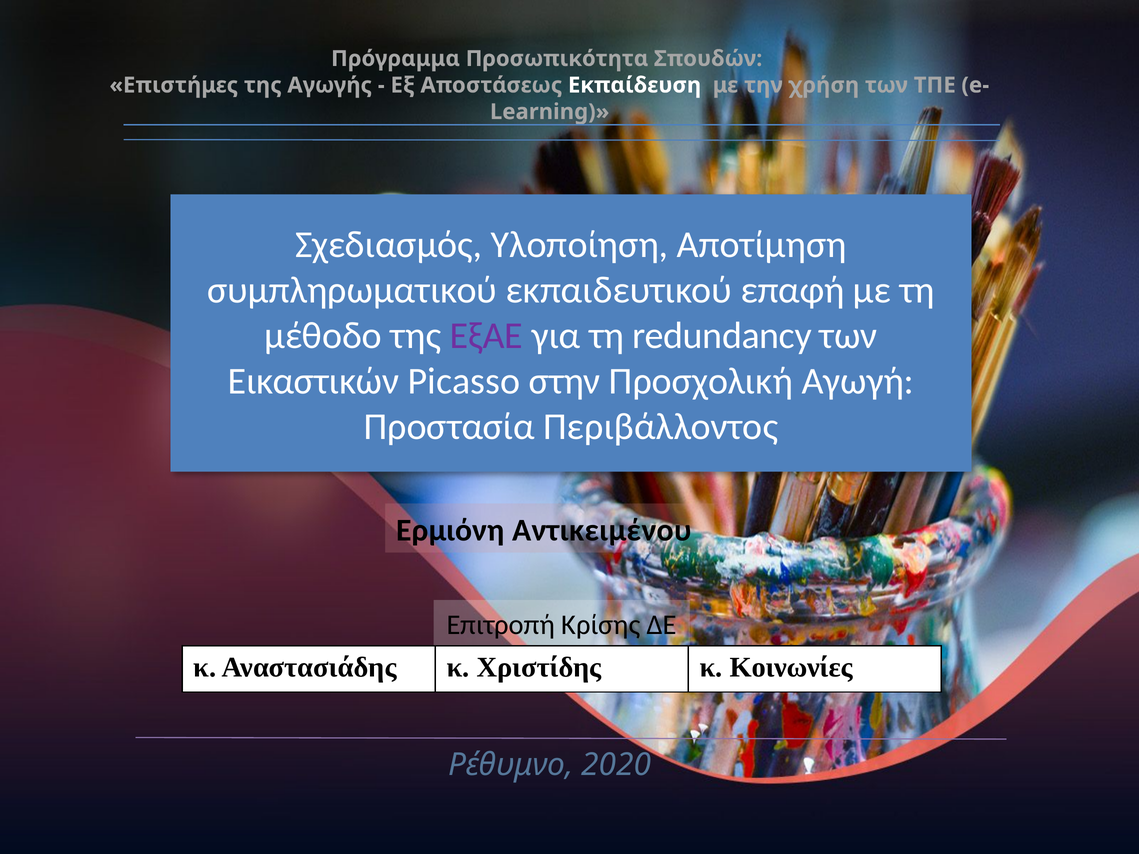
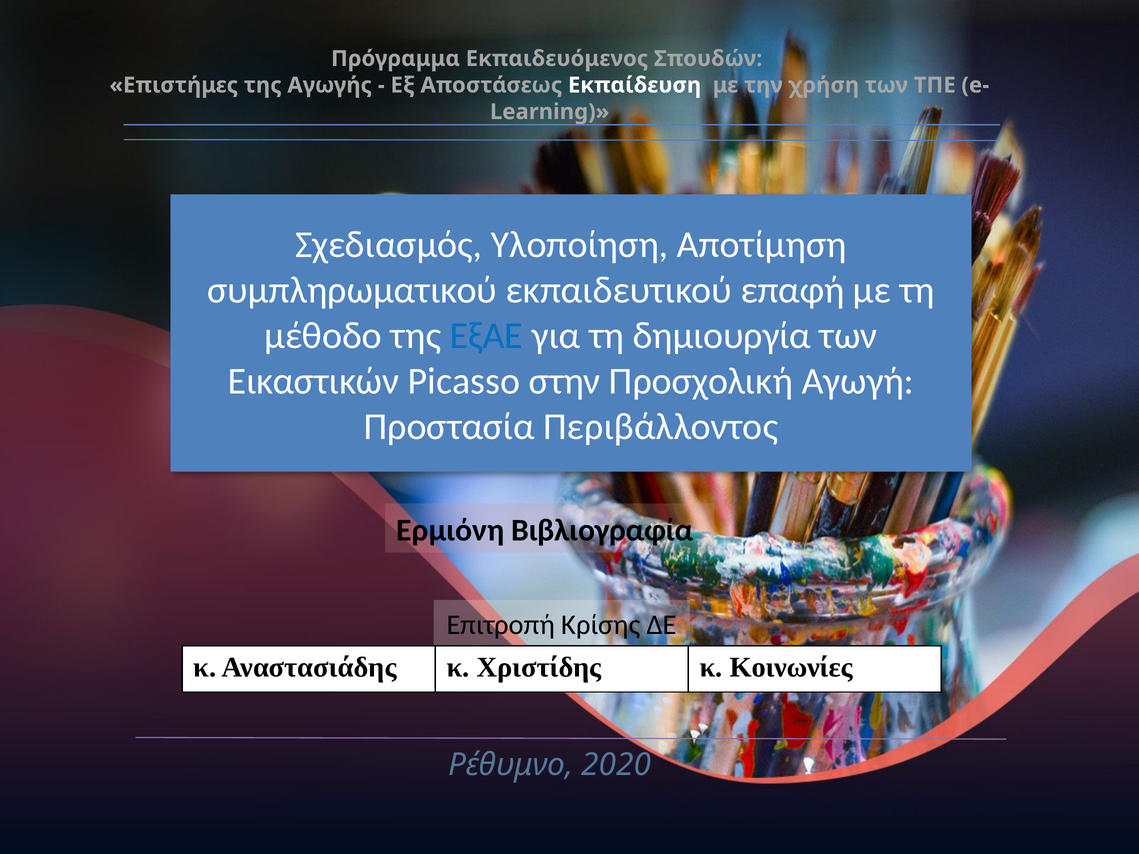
Προσωπικότητα: Προσωπικότητα -> Εκπαιδευόμενος
ΕξΑΕ colour: purple -> blue
redundancy: redundancy -> δημιουργία
Αντικειμένου: Αντικειμένου -> Βιβλιογραφία
